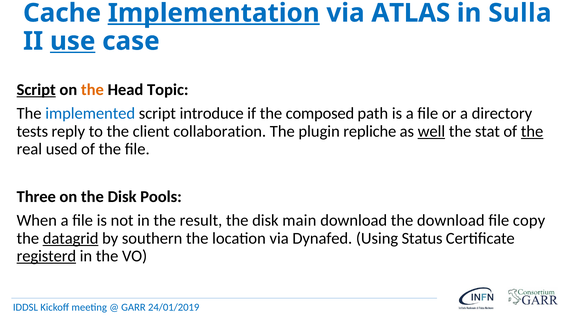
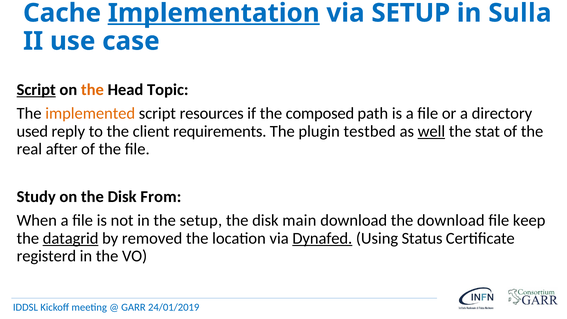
via ATLAS: ATLAS -> SETUP
use underline: present -> none
implemented colour: blue -> orange
introduce: introduce -> resources
tests: tests -> used
collaboration: collaboration -> requirements
repliche: repliche -> testbed
the at (532, 131) underline: present -> none
used: used -> after
Three: Three -> Study
Pools: Pools -> From
the result: result -> setup
copy: copy -> keep
southern: southern -> removed
Dynafed underline: none -> present
registerd underline: present -> none
